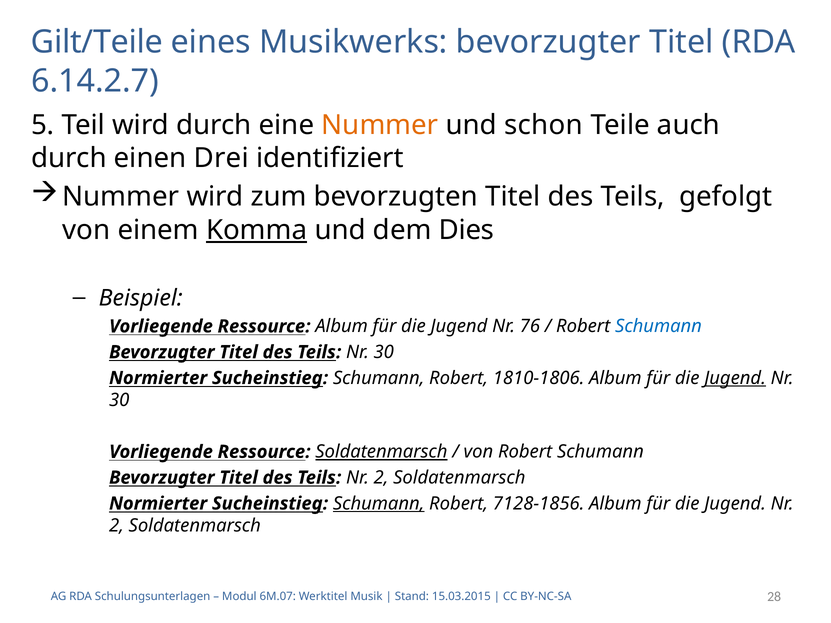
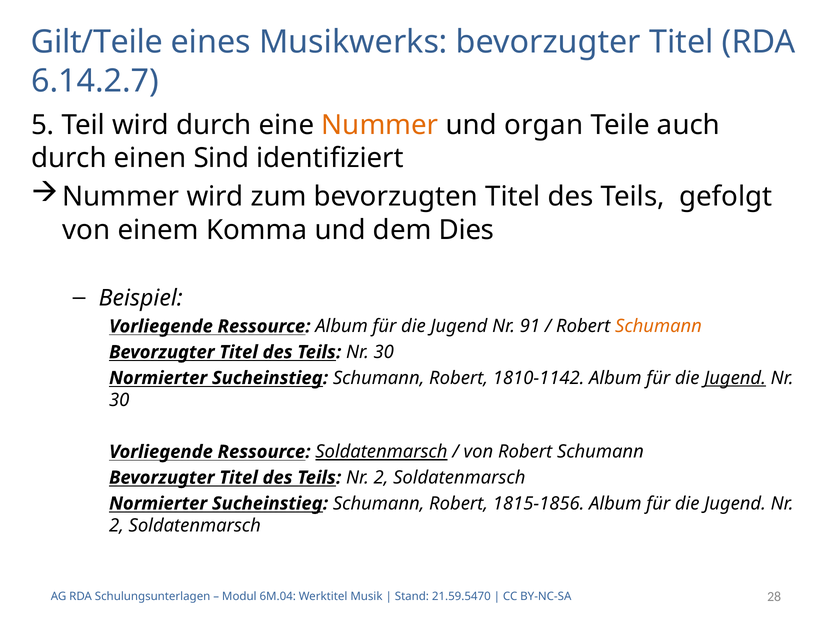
schon: schon -> organ
Drei: Drei -> Sind
Komma underline: present -> none
76: 76 -> 91
Schumann at (659, 326) colour: blue -> orange
1810-1806: 1810-1806 -> 1810-1142
Schumann at (379, 504) underline: present -> none
7128-1856: 7128-1856 -> 1815-1856
6M.07: 6M.07 -> 6M.04
15.03.2015: 15.03.2015 -> 21.59.5470
